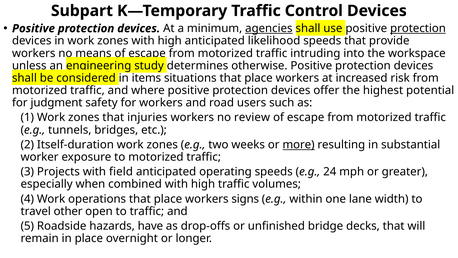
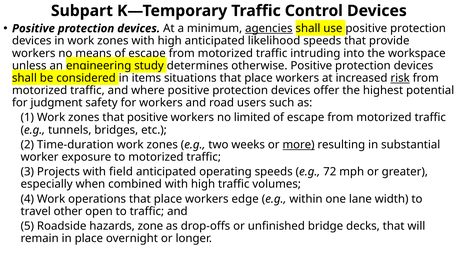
protection at (418, 28) underline: present -> none
risk underline: none -> present
that injuries: injuries -> positive
review: review -> limited
Itself-duration: Itself-duration -> Time-duration
24: 24 -> 72
signs: signs -> edge
have: have -> zone
